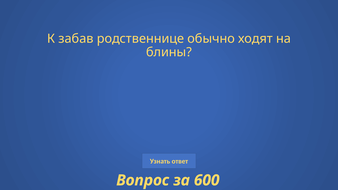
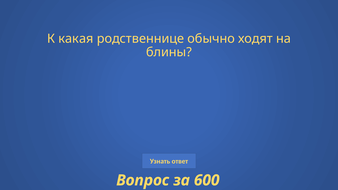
забав: забав -> какая
